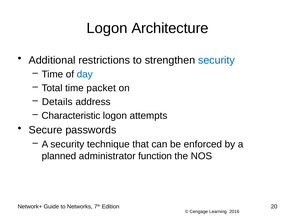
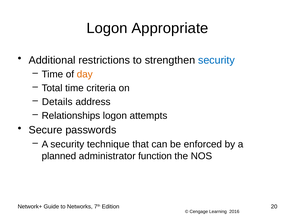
Architecture: Architecture -> Appropriate
day colour: blue -> orange
packet: packet -> criteria
Characteristic: Characteristic -> Relationships
